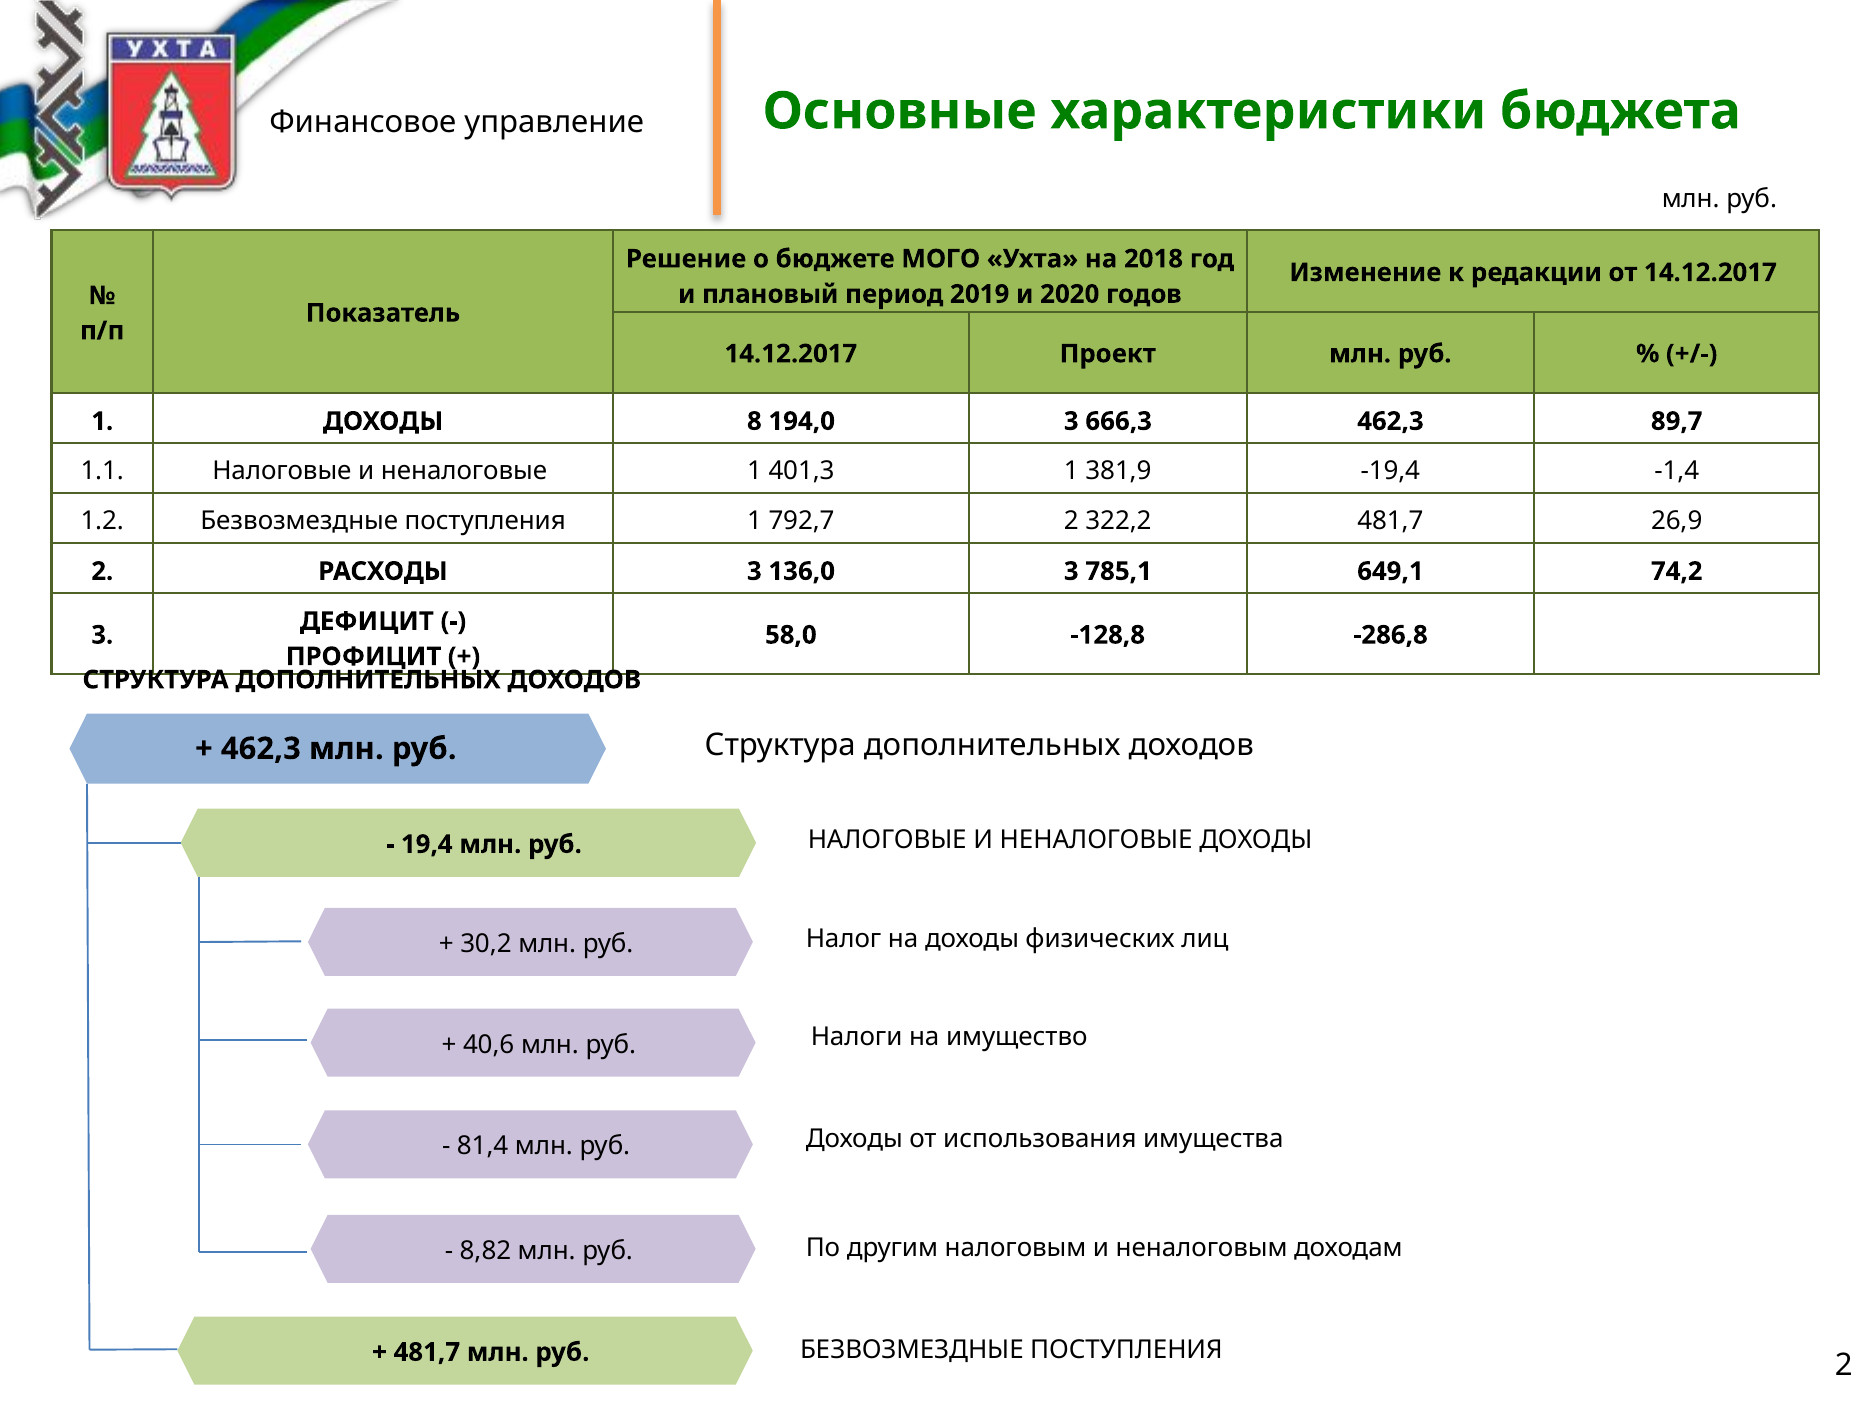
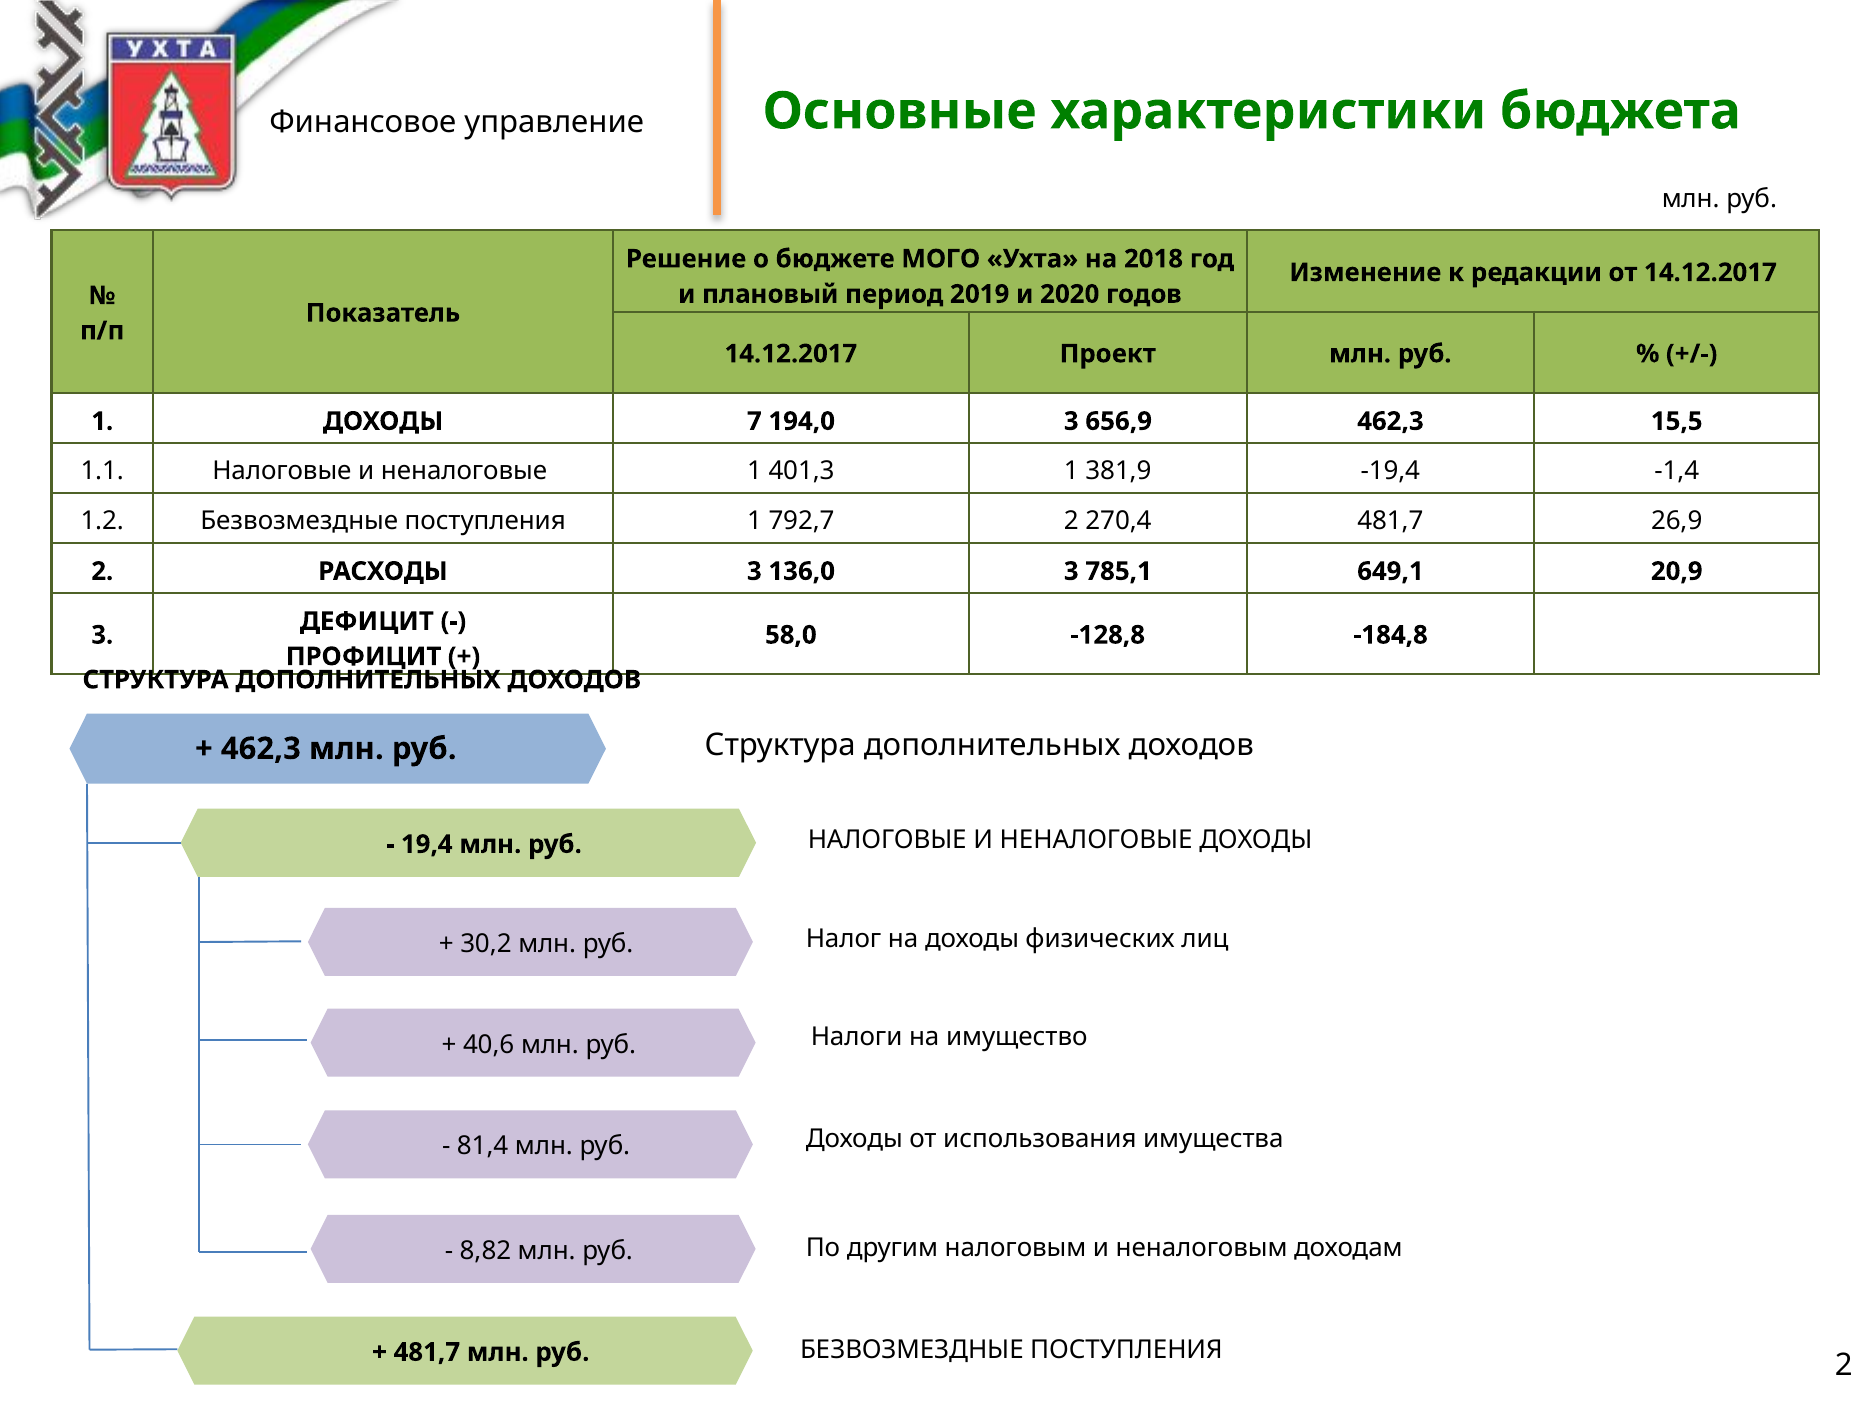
8: 8 -> 7
666,3: 666,3 -> 656,9
89,7: 89,7 -> 15,5
322,2: 322,2 -> 270,4
74,2: 74,2 -> 20,9
-286,8: -286,8 -> -184,8
